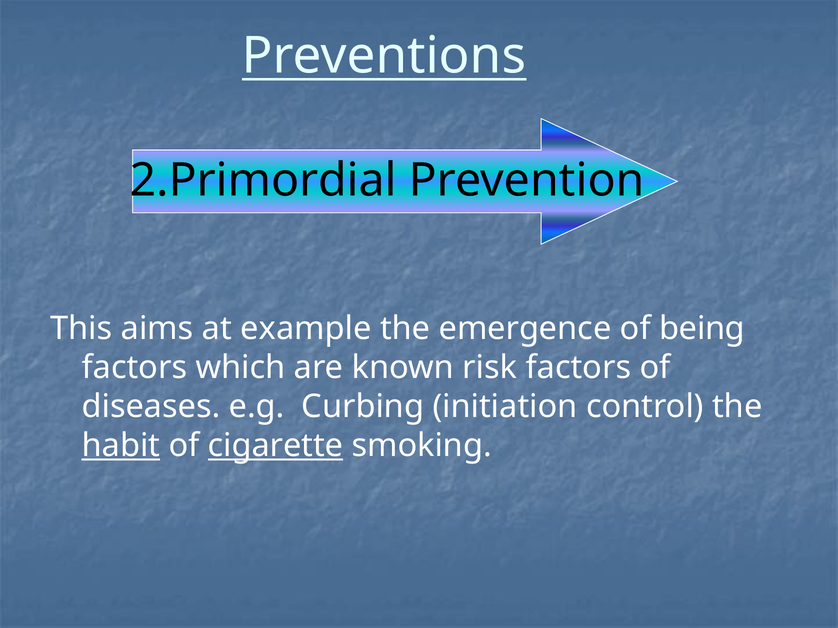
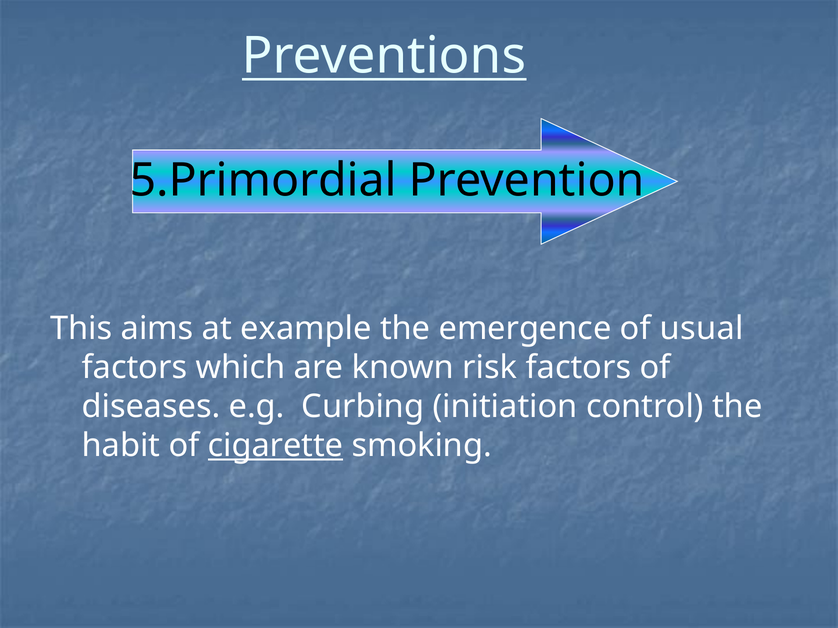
2.Primordial: 2.Primordial -> 5.Primordial
being: being -> usual
habit underline: present -> none
